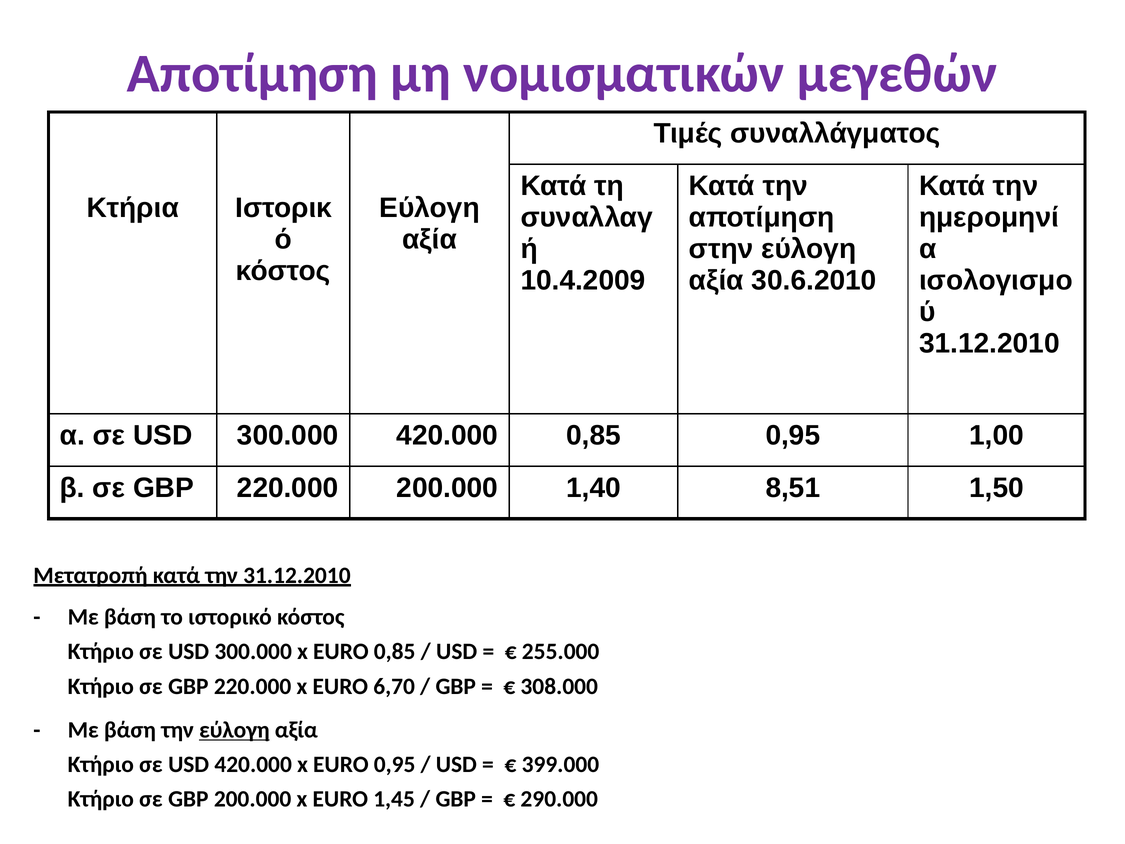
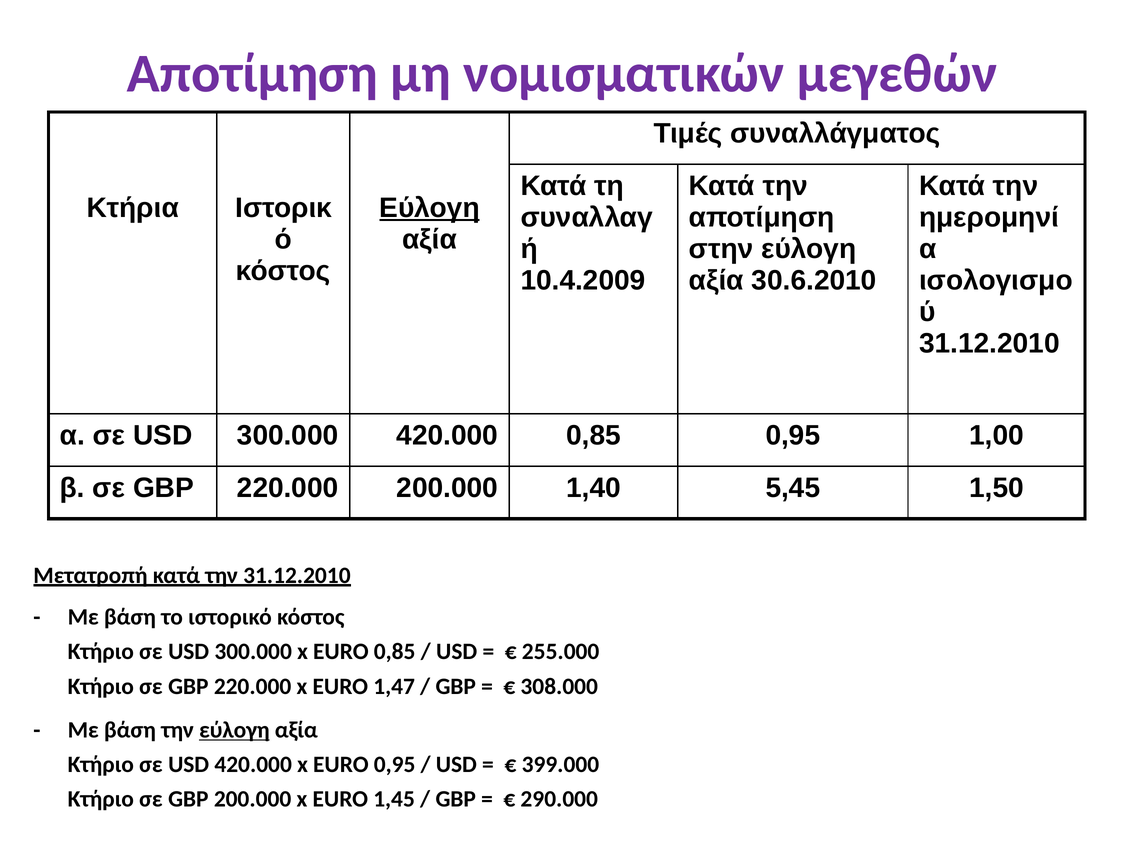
Εύλογη at (430, 208) underline: none -> present
8,51: 8,51 -> 5,45
6,70: 6,70 -> 1,47
